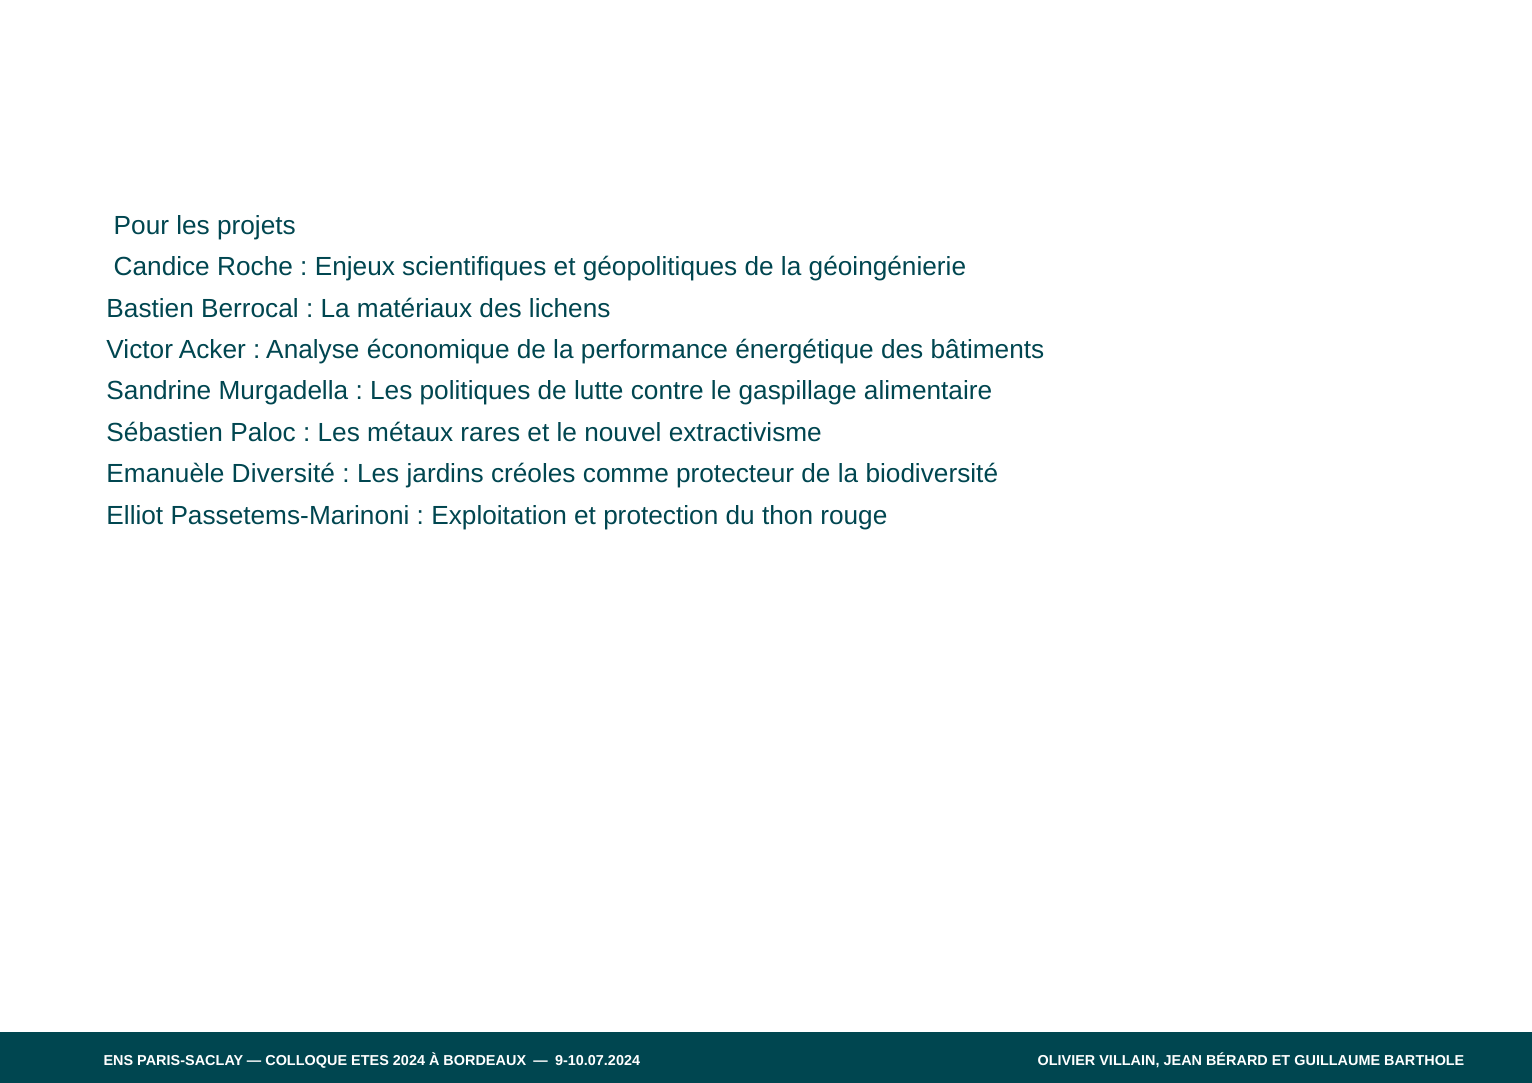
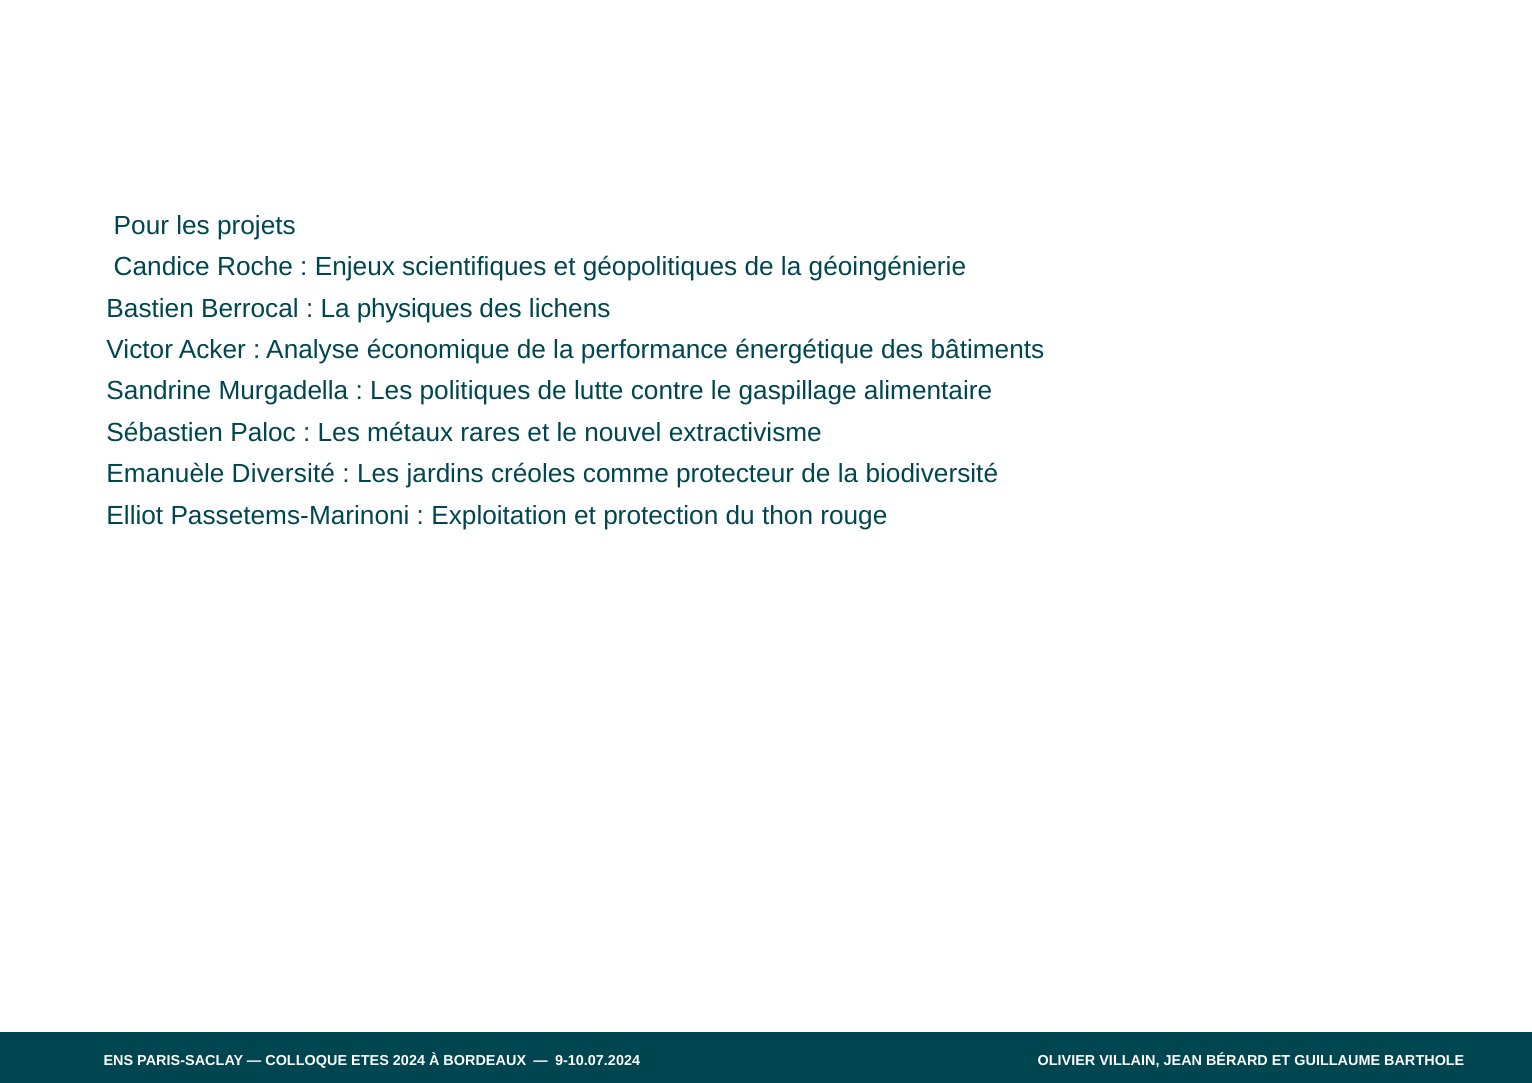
matériaux: matériaux -> physiques
